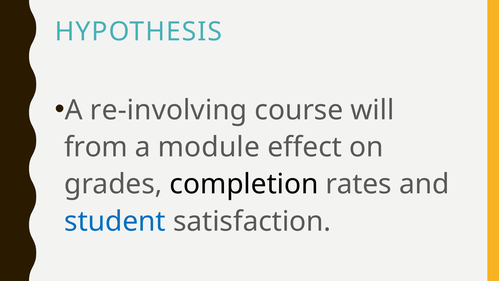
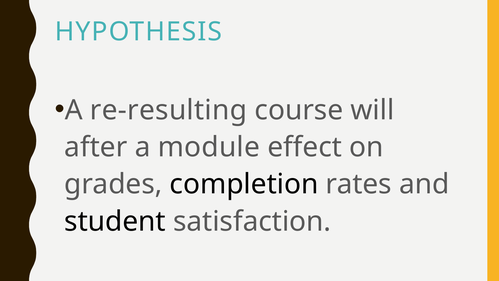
re-involving: re-involving -> re-resulting
from: from -> after
student colour: blue -> black
